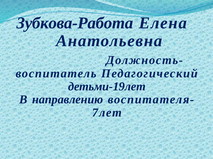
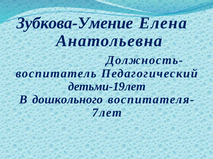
Зубкова-Работа: Зубкова-Работа -> Зубкова-Умение
направлению: направлению -> дошкольного
